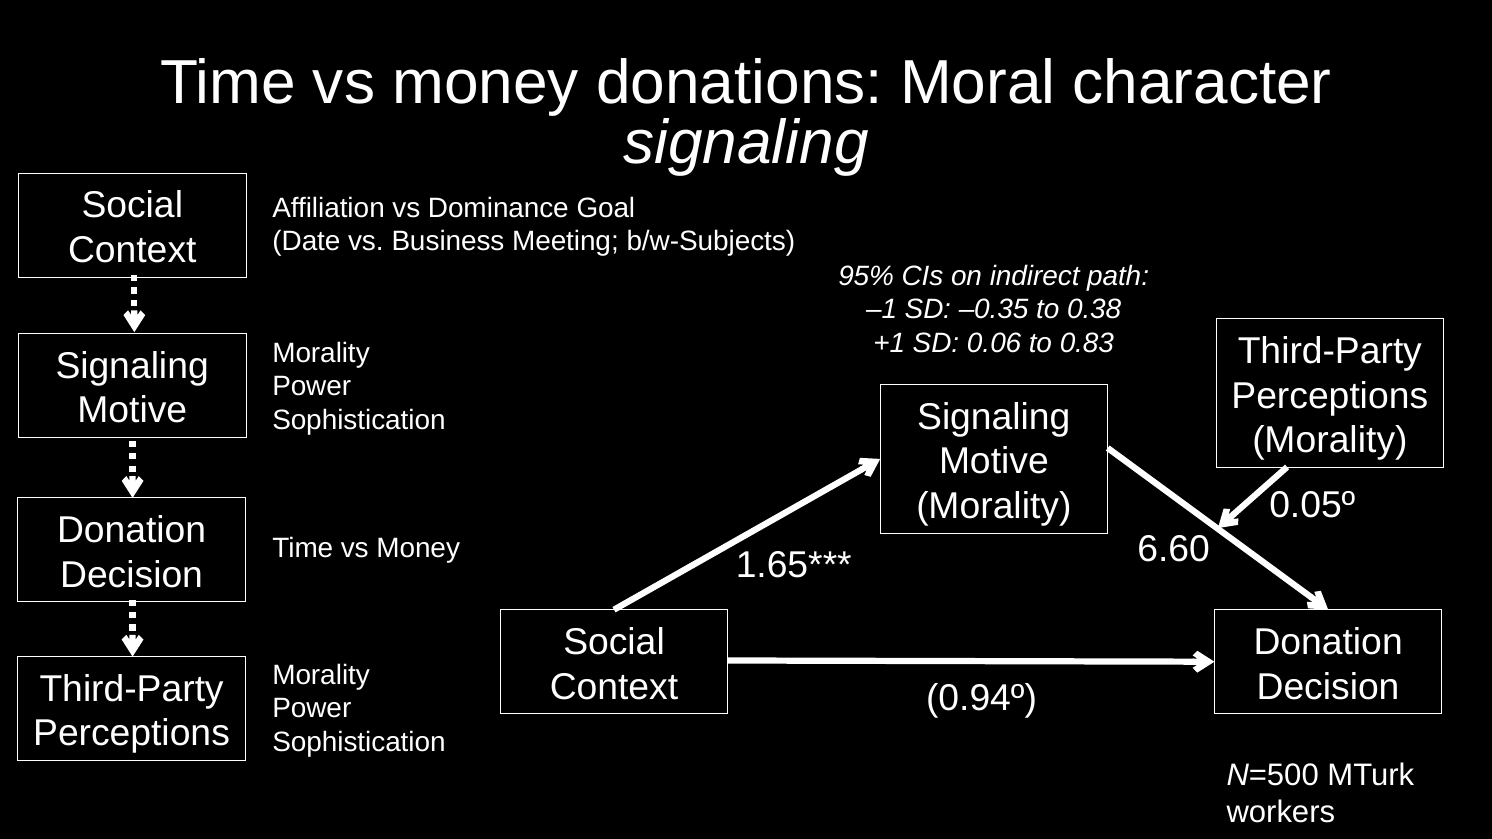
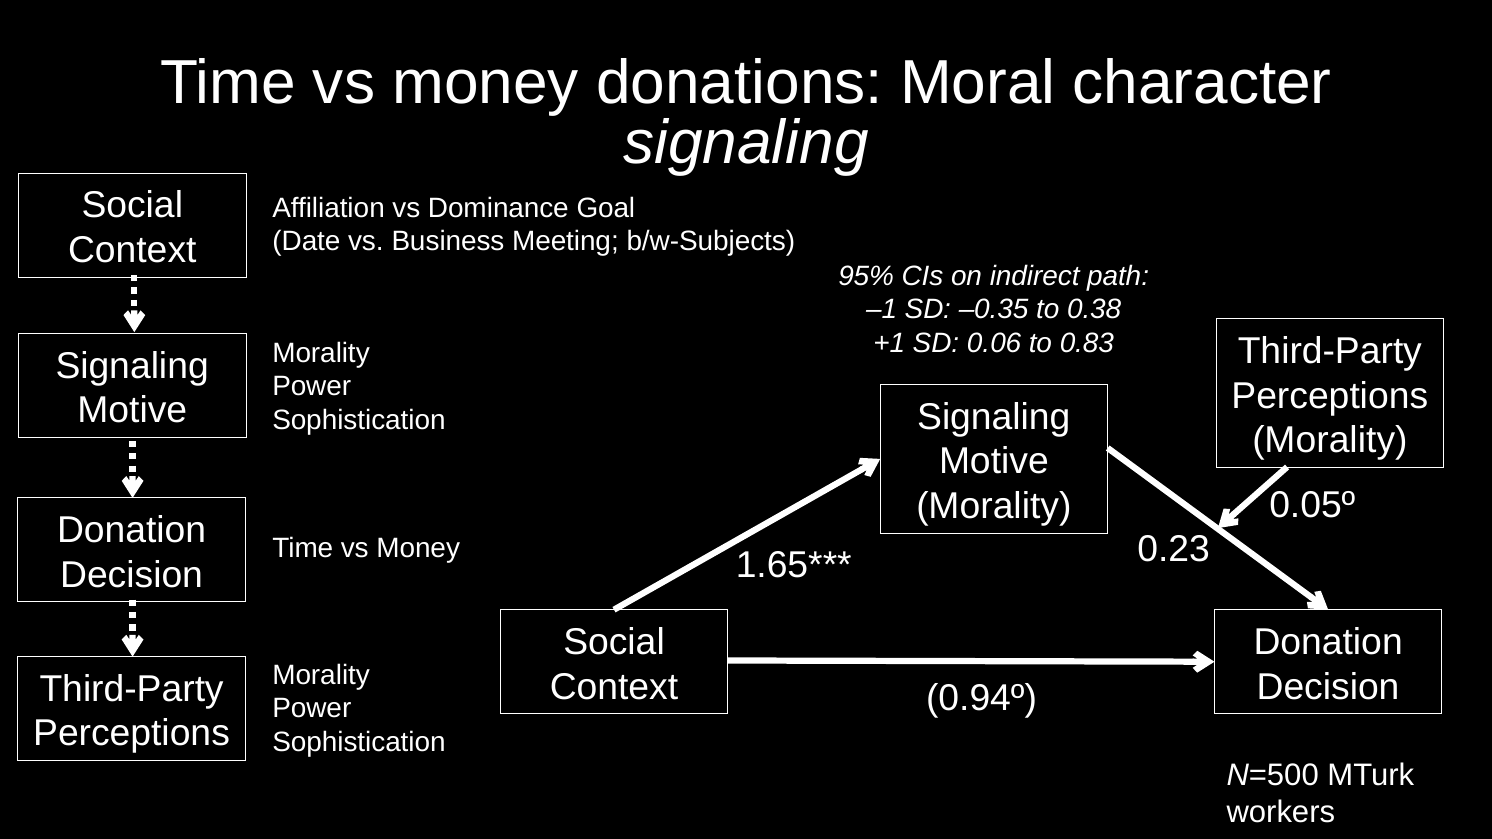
6.60: 6.60 -> 0.23
